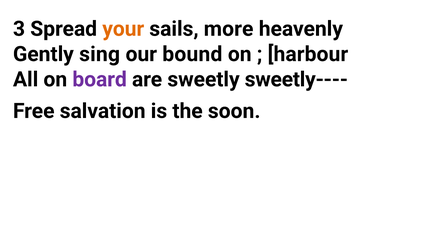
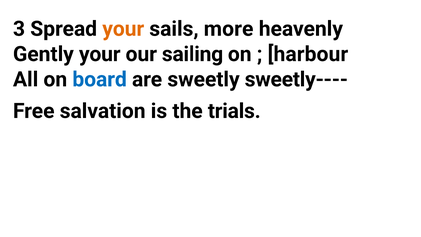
Gently sing: sing -> your
bound: bound -> sailing
board colour: purple -> blue
soon: soon -> trials
